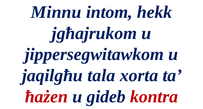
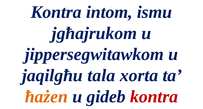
Minnu at (56, 12): Minnu -> Kontra
hekk: hekk -> ismu
ħażen colour: red -> orange
